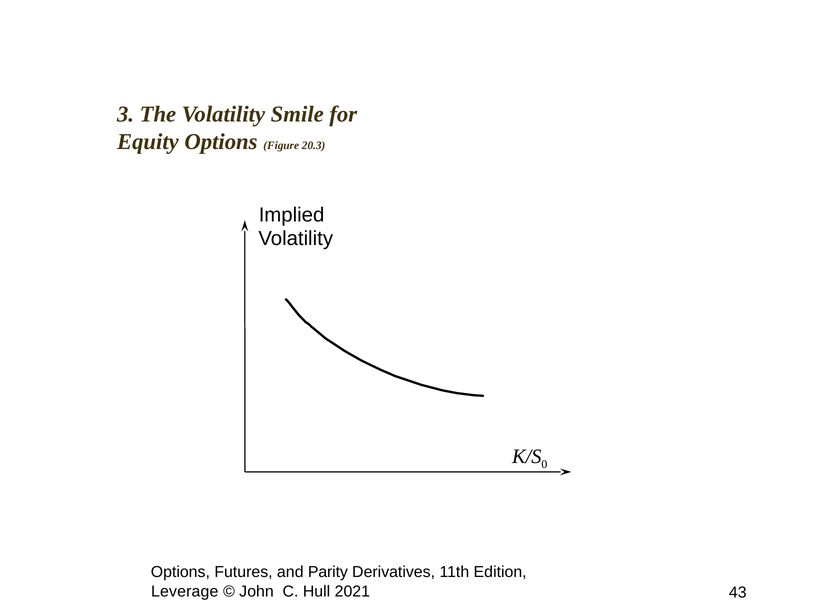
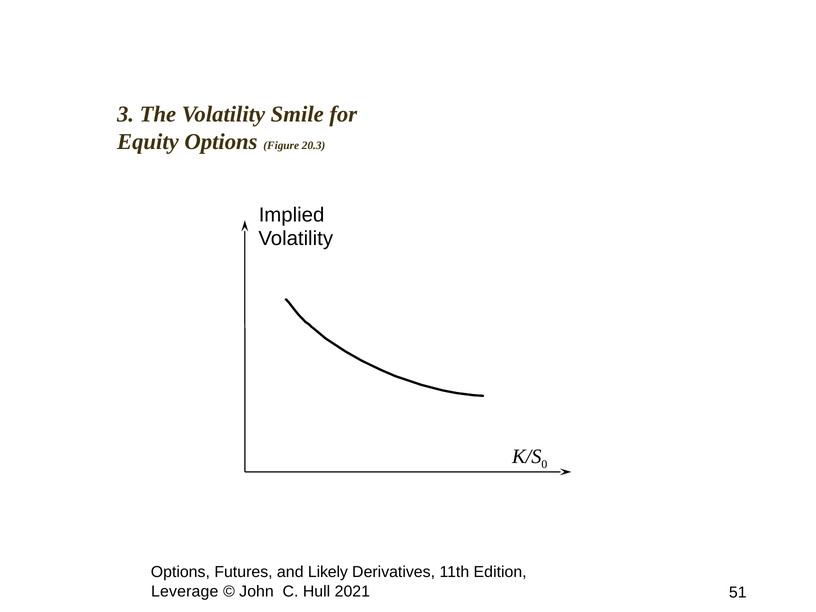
Parity: Parity -> Likely
43: 43 -> 51
